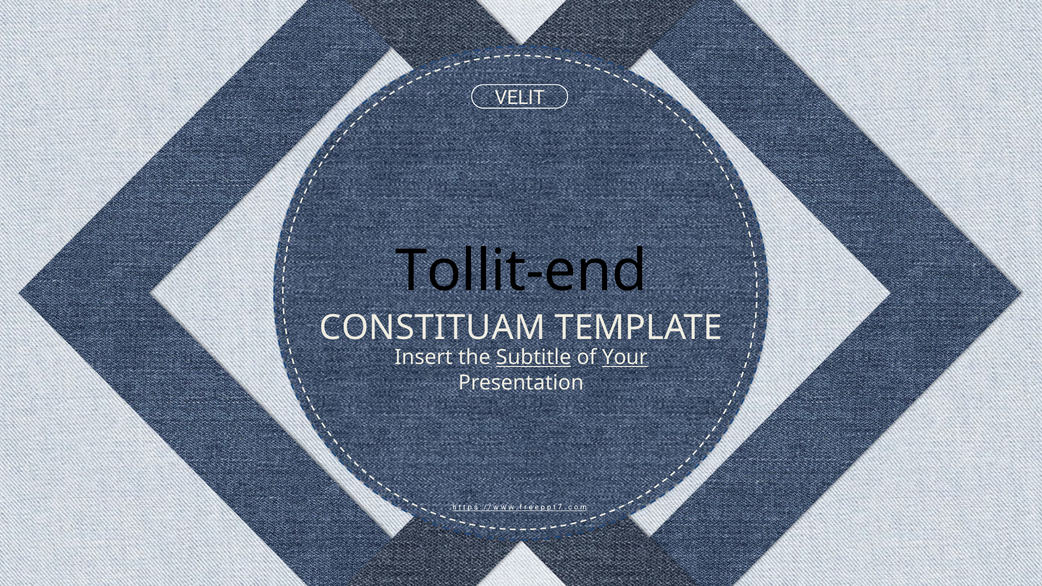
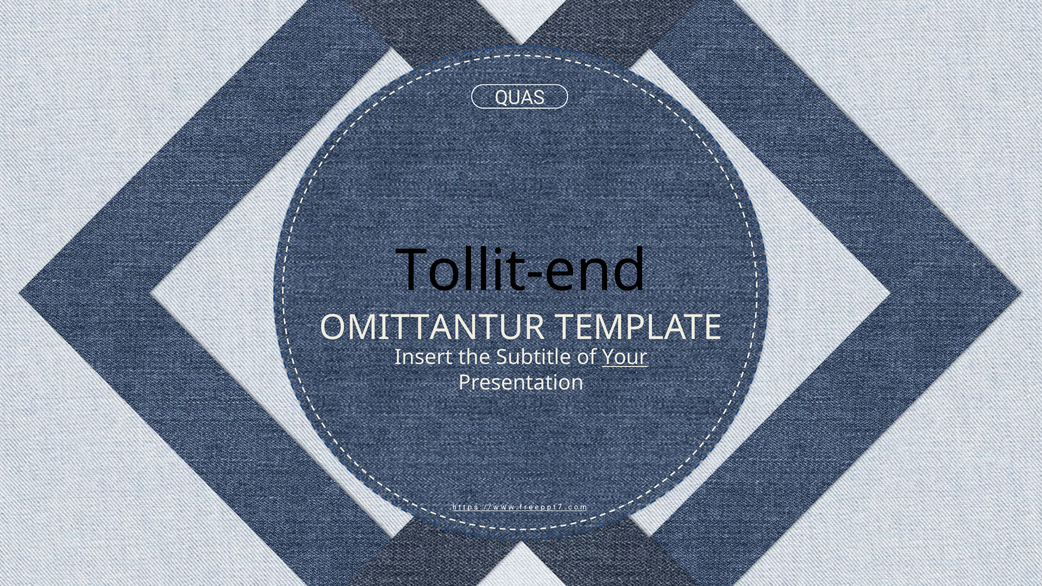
VELIT: VELIT -> QUAS
CONSTITUAM: CONSTITUAM -> OMITTANTUR
Subtitle underline: present -> none
